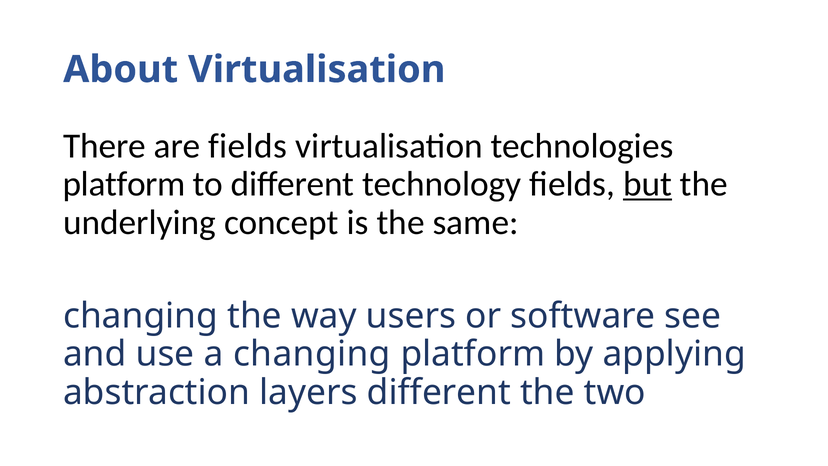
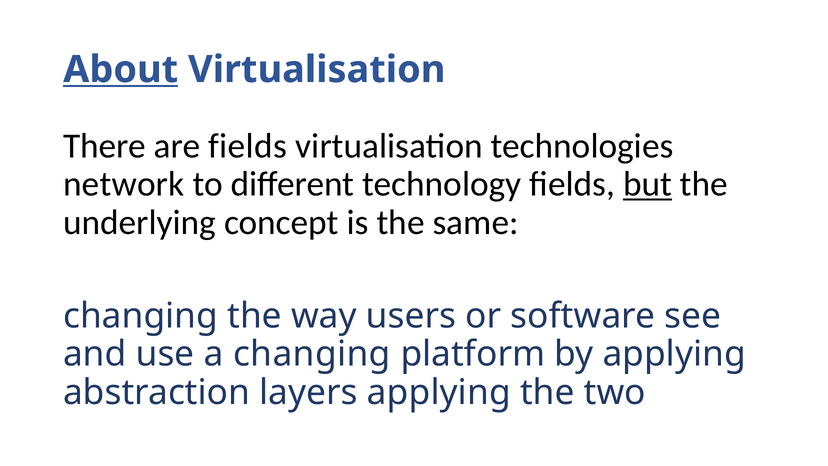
About underline: none -> present
platform at (124, 184): platform -> network
layers different: different -> applying
